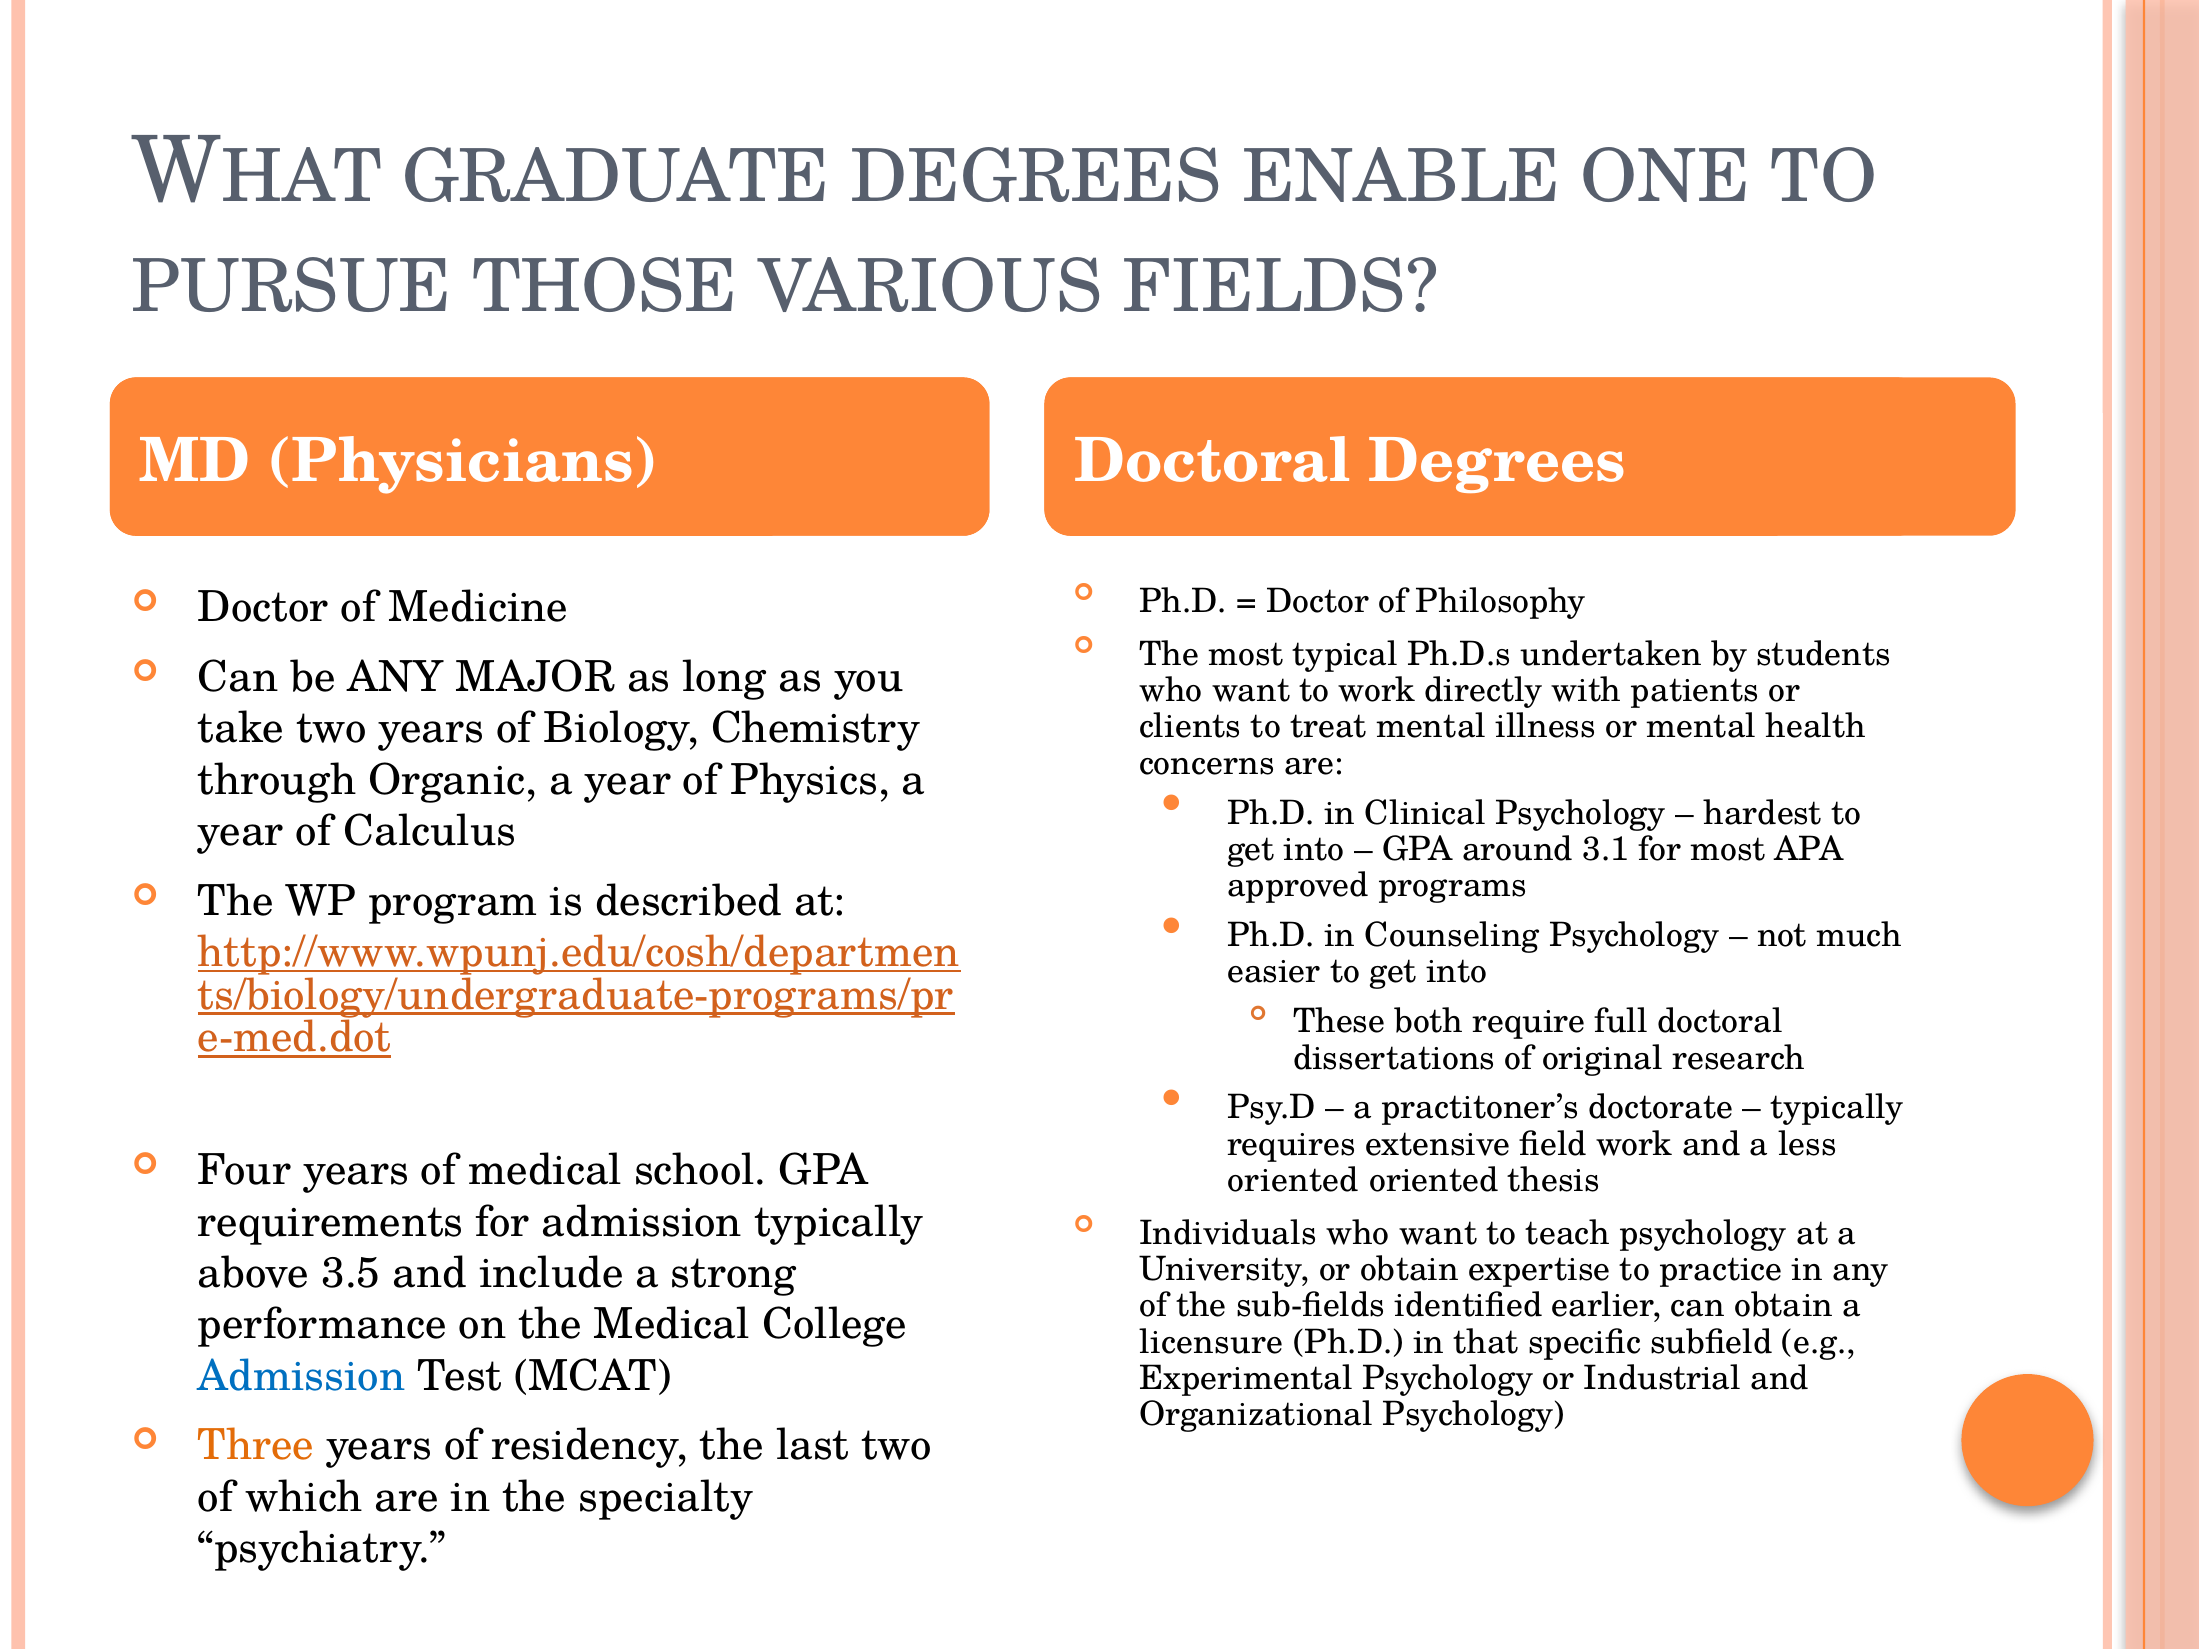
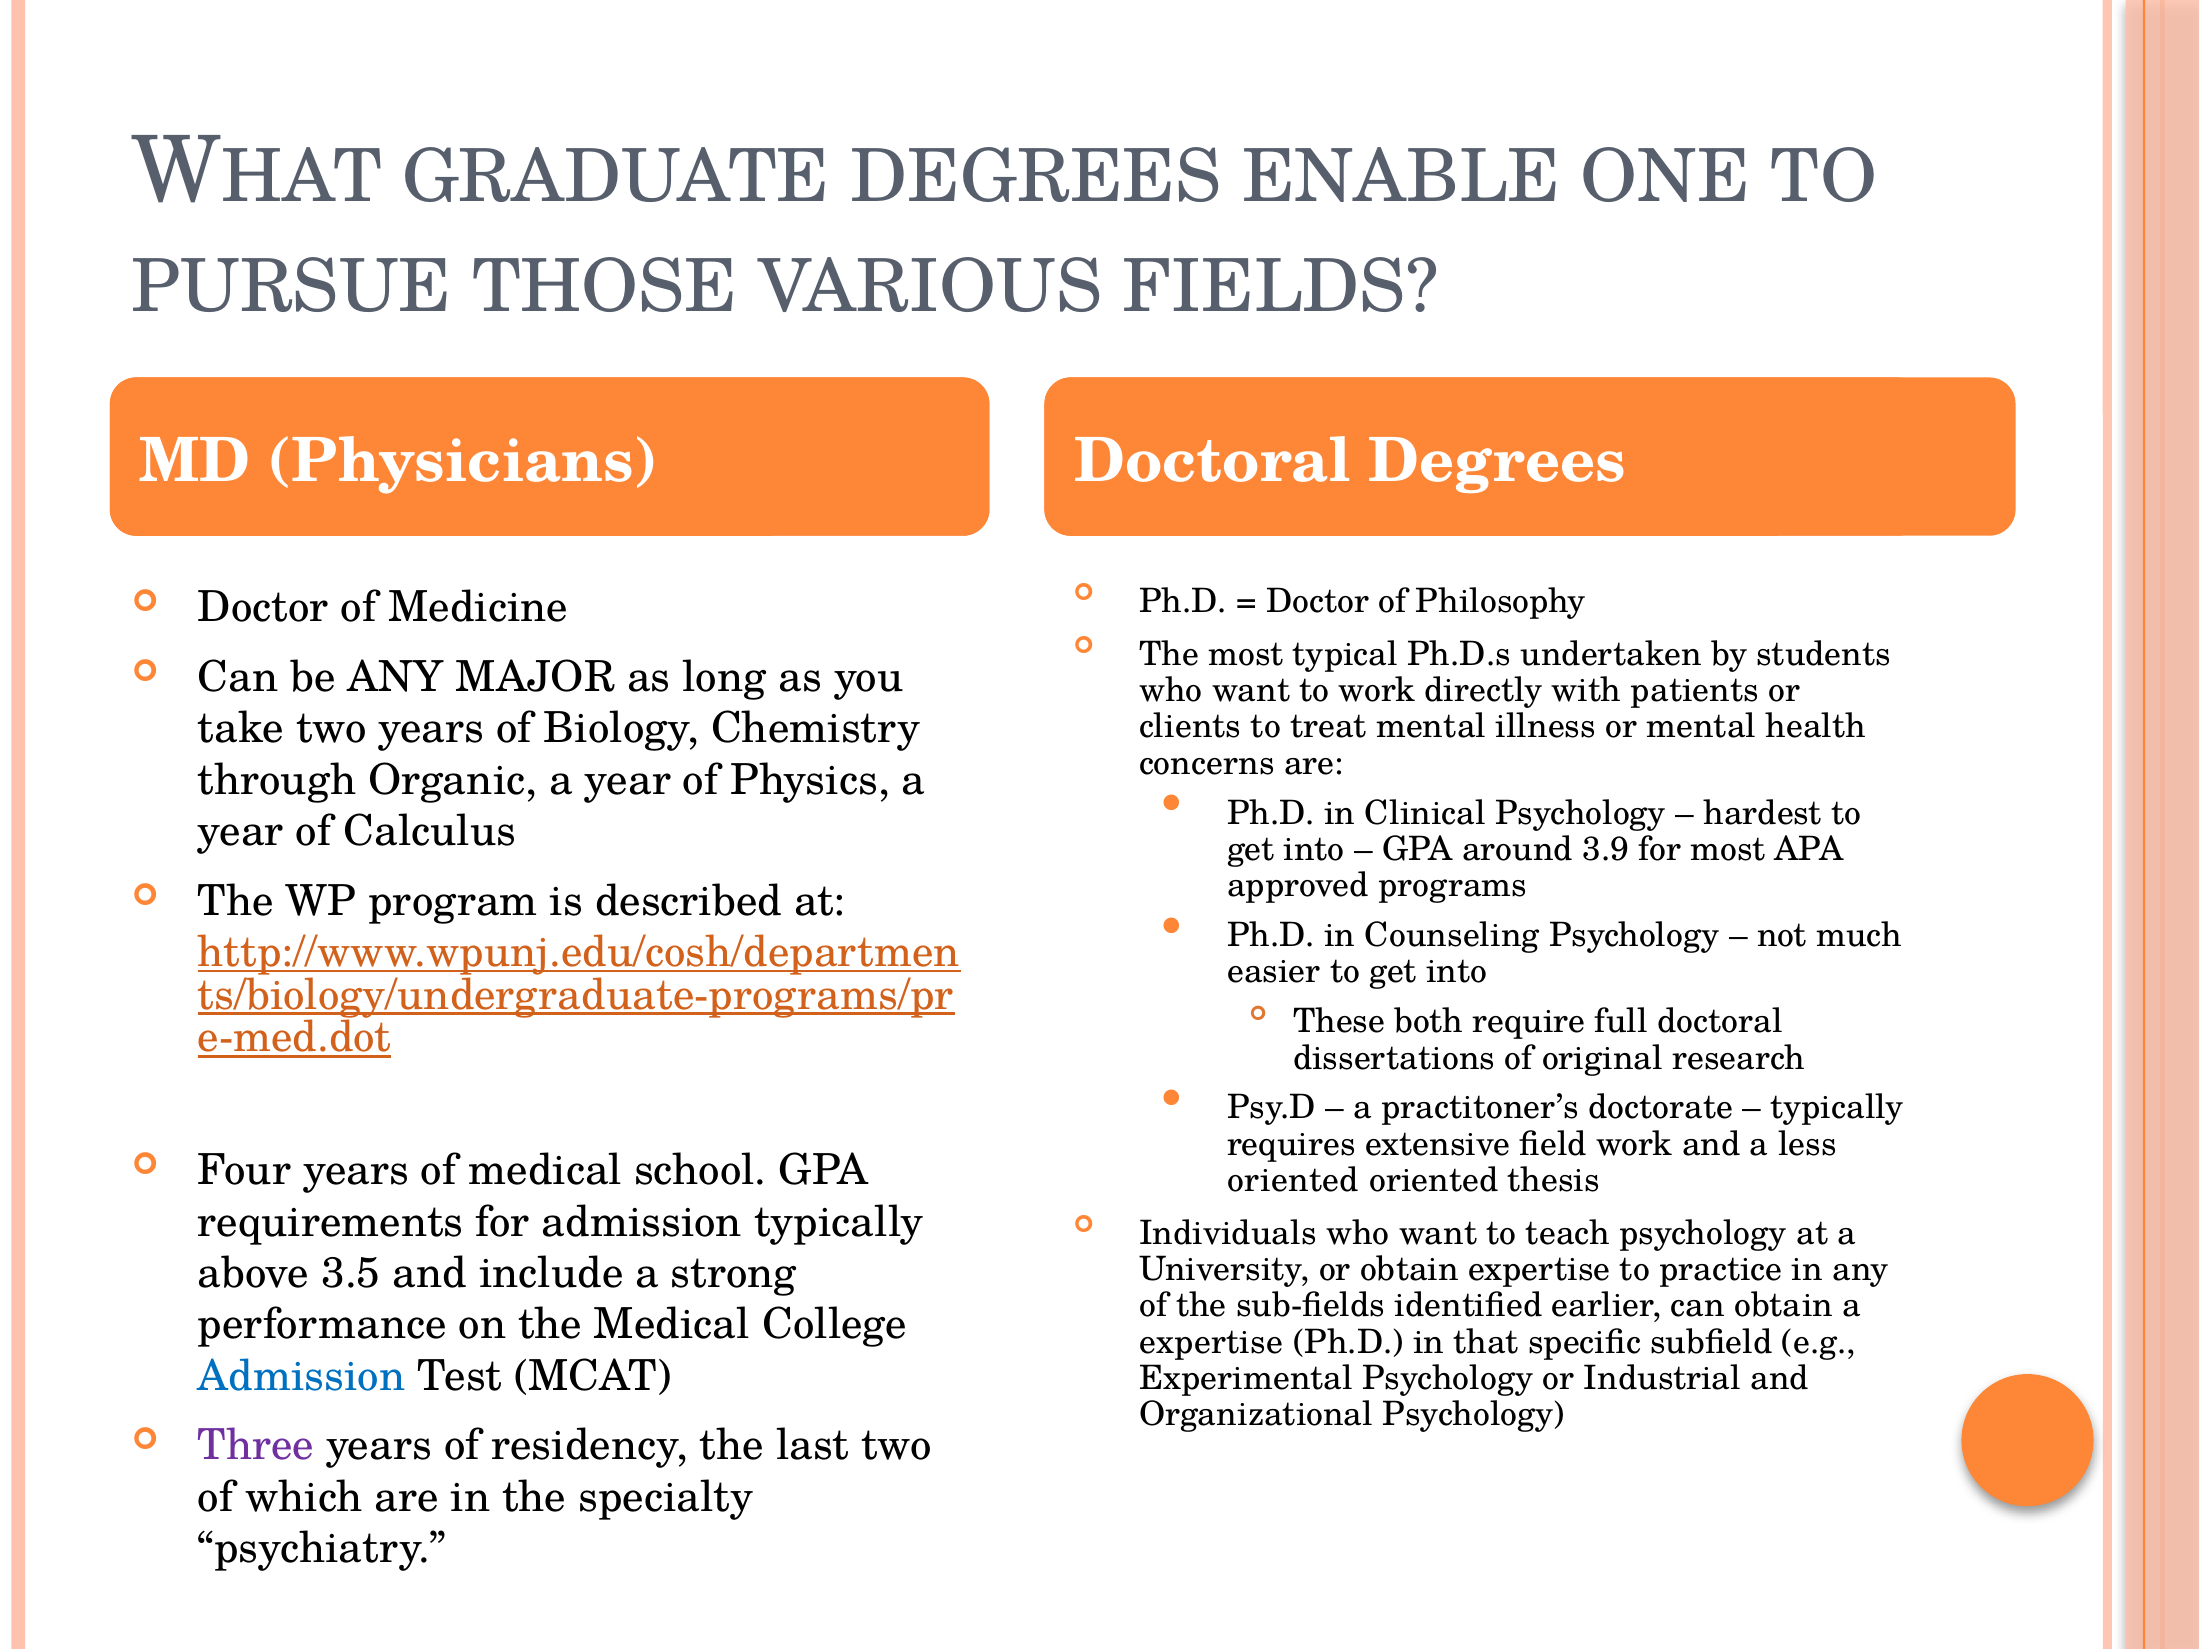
3.1: 3.1 -> 3.9
licensure at (1211, 1342): licensure -> expertise
Three colour: orange -> purple
